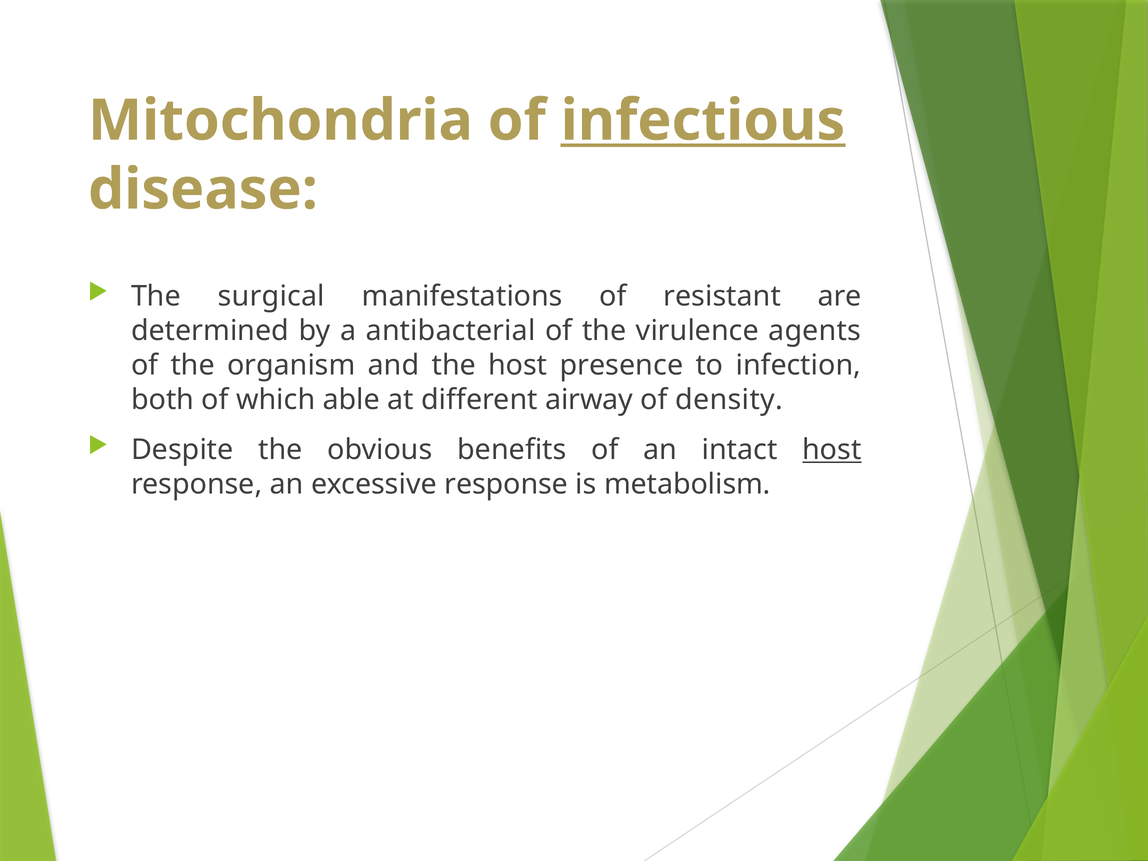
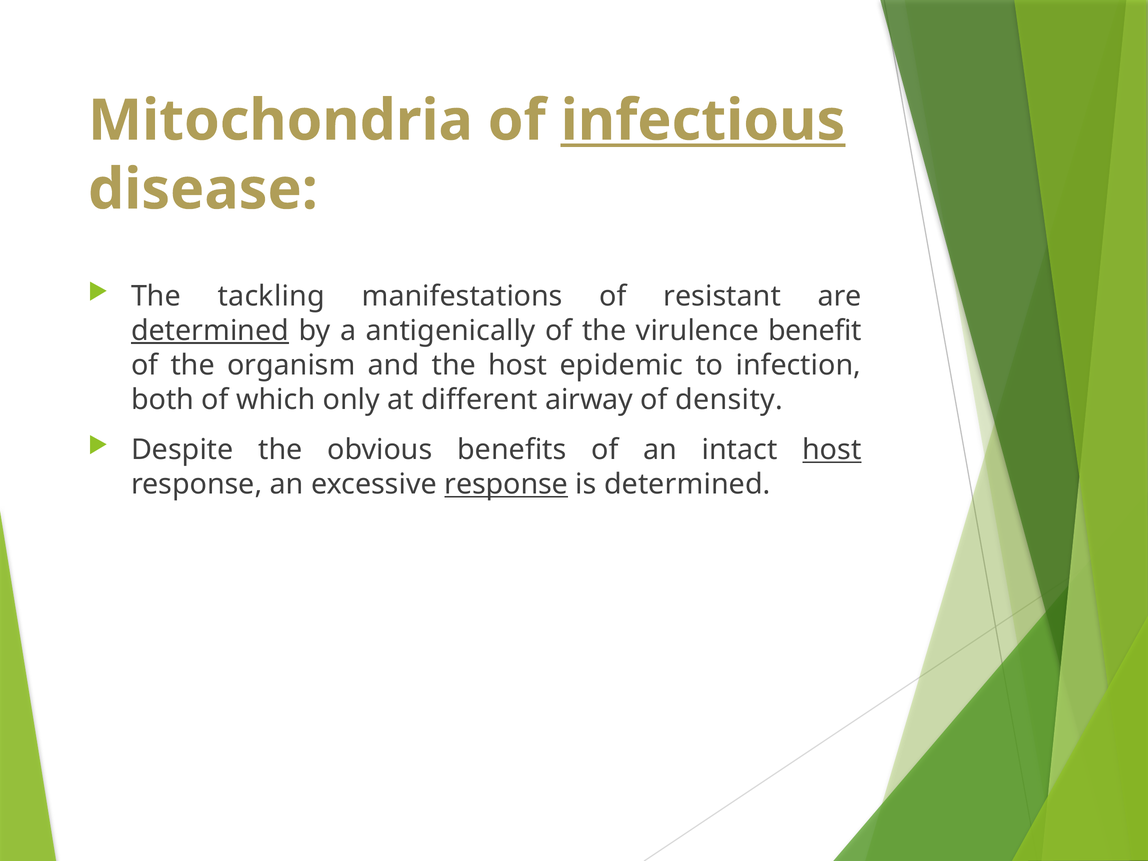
surgical: surgical -> tackling
determined at (210, 331) underline: none -> present
antibacterial: antibacterial -> antigenically
agents: agents -> benefit
presence: presence -> epidemic
able: able -> only
response at (506, 484) underline: none -> present
is metabolism: metabolism -> determined
